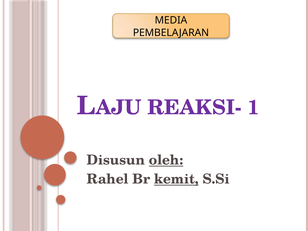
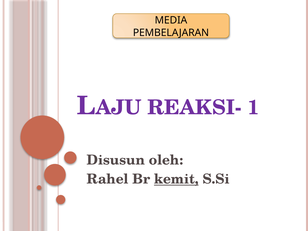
oleh underline: present -> none
